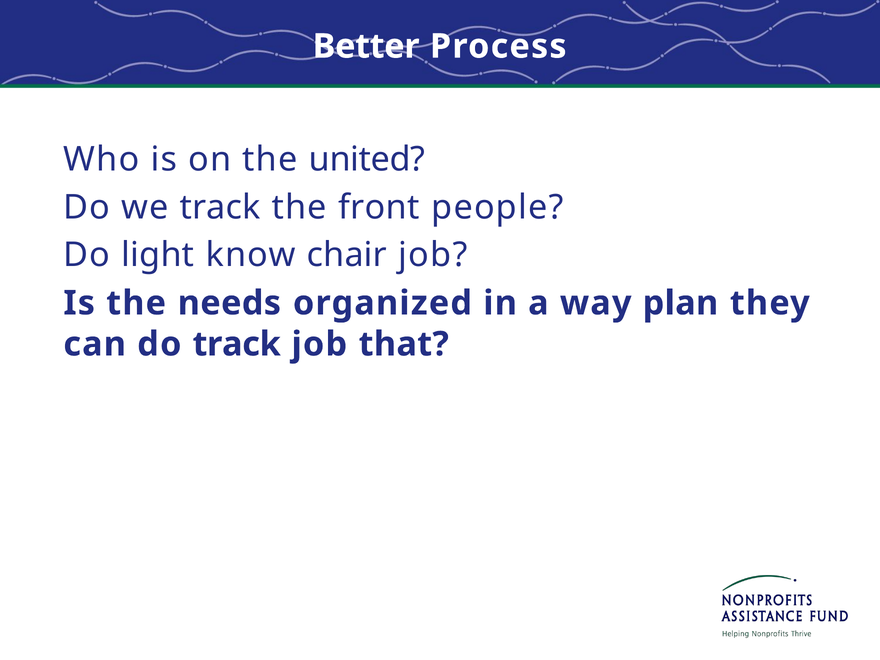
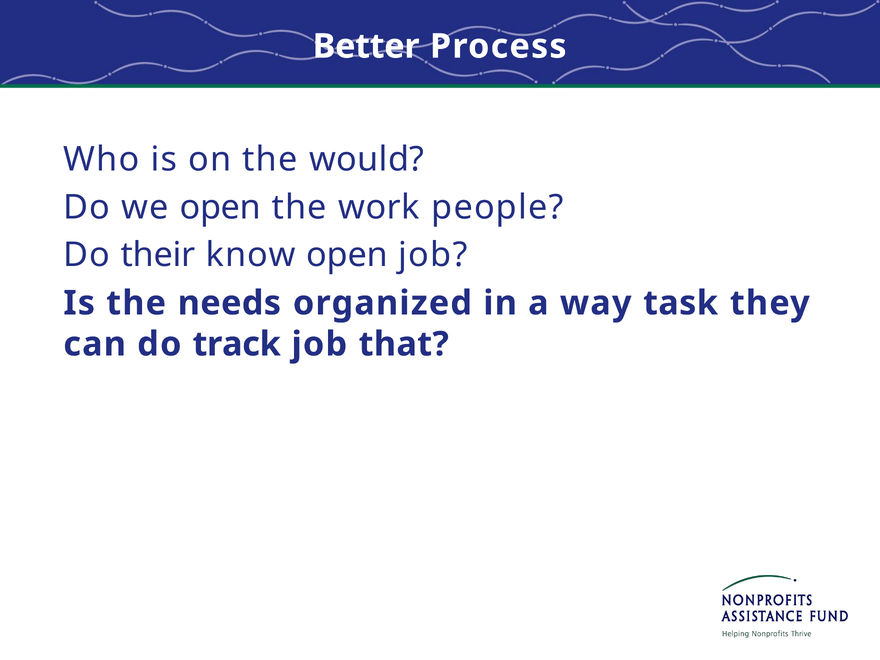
united: united -> would
we track: track -> open
front: front -> work
light: light -> their
know chair: chair -> open
plan: plan -> task
